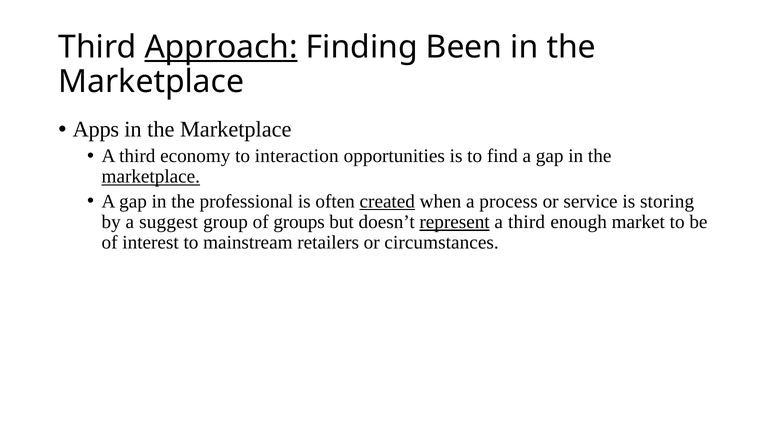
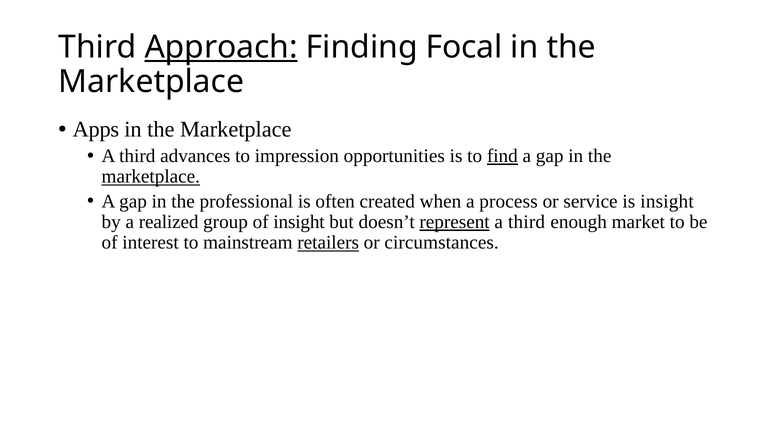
Been: Been -> Focal
economy: economy -> advances
interaction: interaction -> impression
find underline: none -> present
created underline: present -> none
is storing: storing -> insight
suggest: suggest -> realized
of groups: groups -> insight
retailers underline: none -> present
